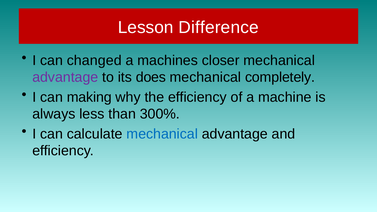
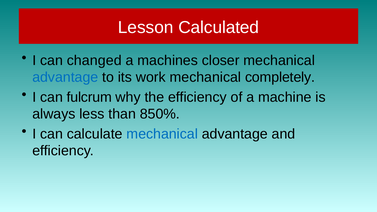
Difference: Difference -> Calculated
advantage at (65, 77) colour: purple -> blue
does: does -> work
making: making -> fulcrum
300%: 300% -> 850%
